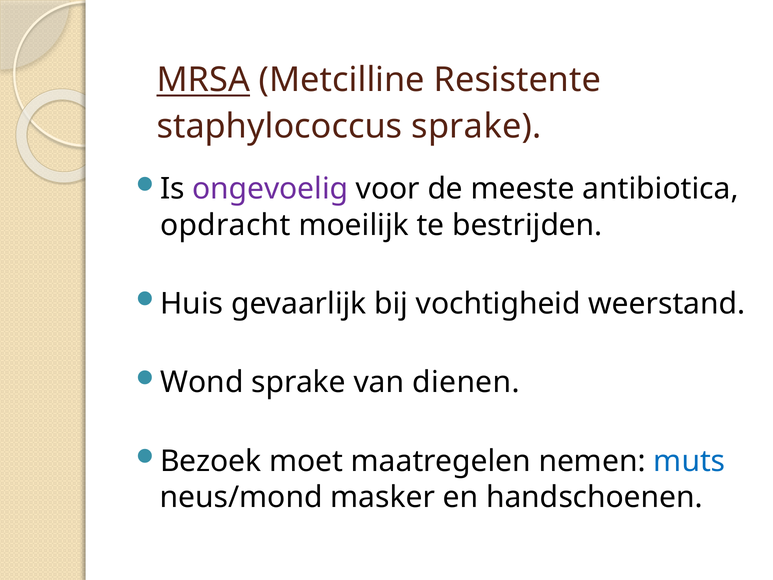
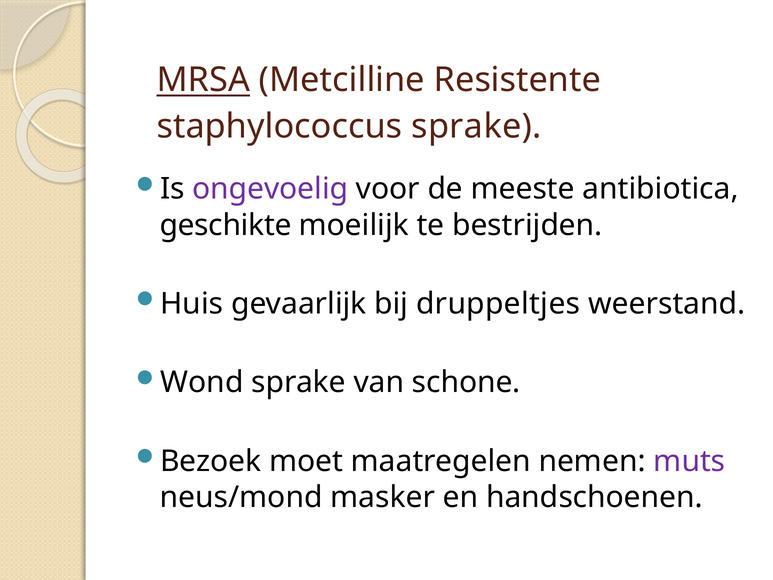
opdracht: opdracht -> geschikte
vochtigheid: vochtigheid -> druppeltjes
dienen: dienen -> schone
muts colour: blue -> purple
